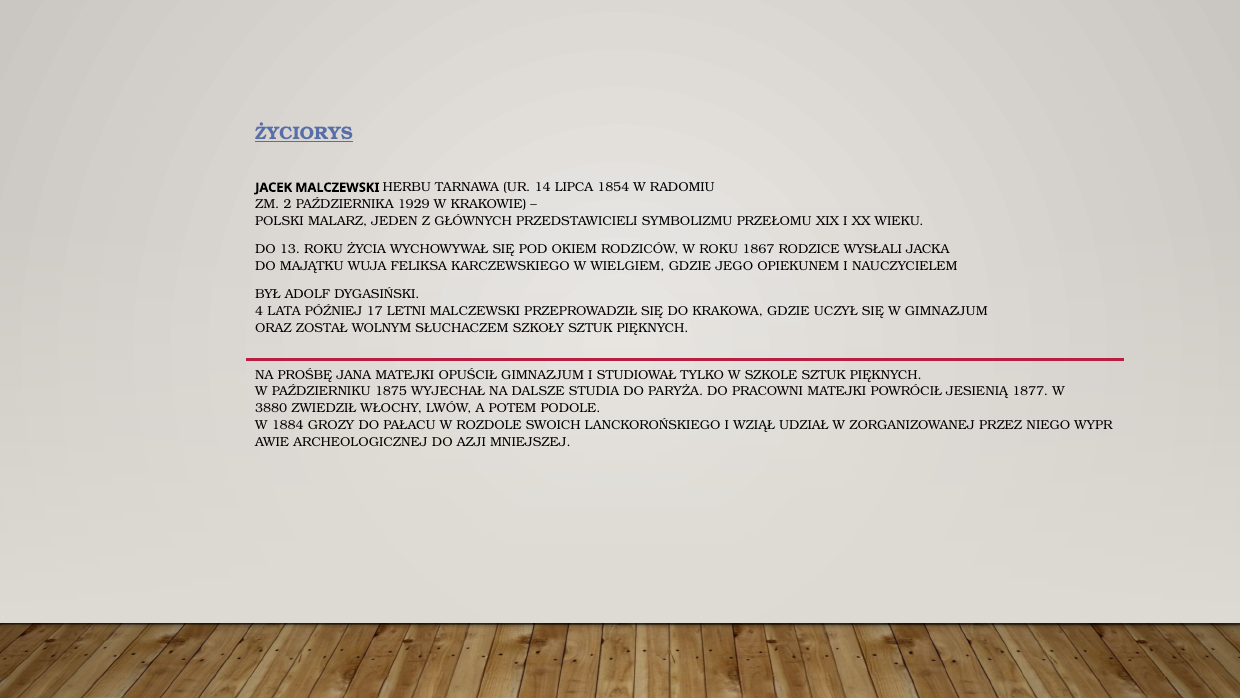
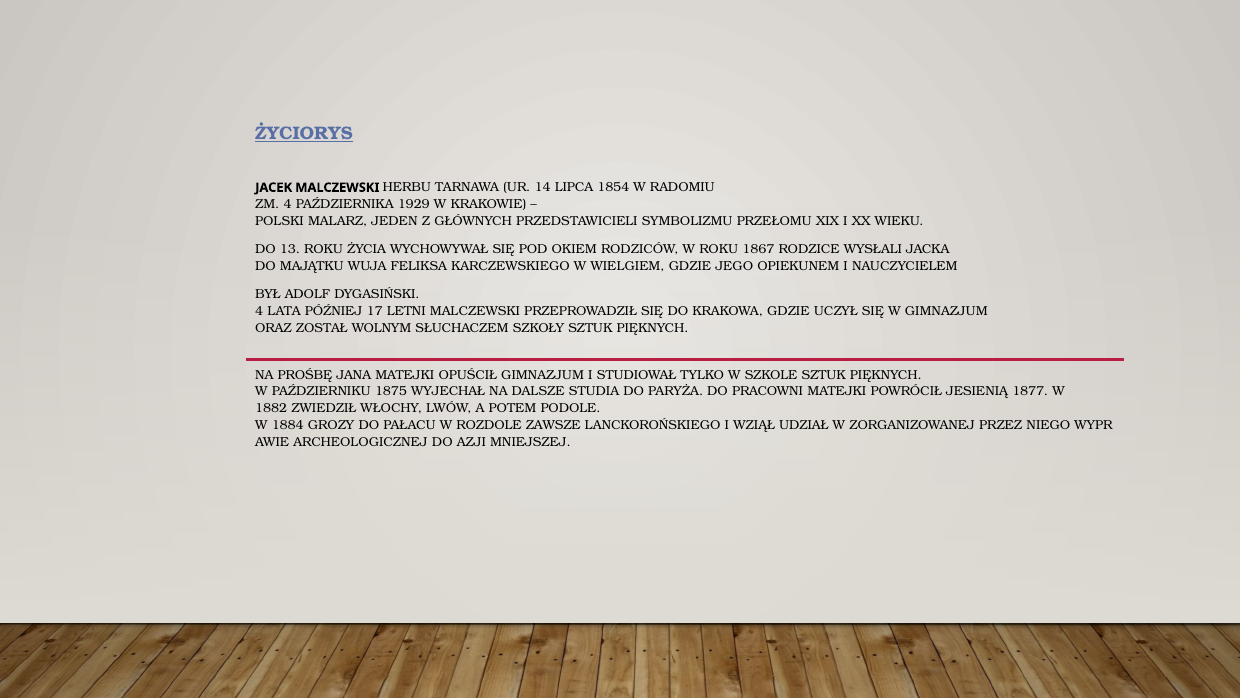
ZM 2: 2 -> 4
3880: 3880 -> 1882
SWOICH: SWOICH -> ZAWSZE
